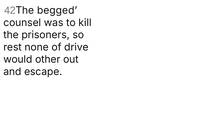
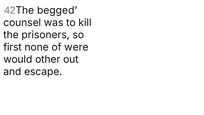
rest: rest -> first
drive: drive -> were
